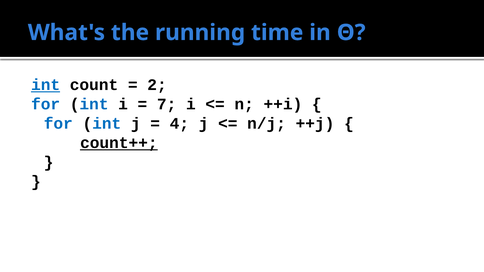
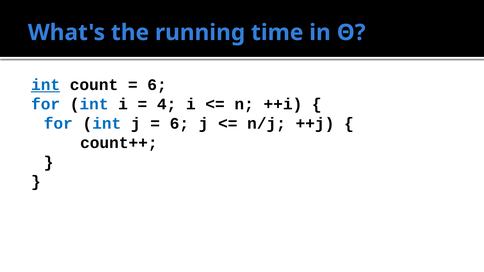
2 at (157, 85): 2 -> 6
7: 7 -> 4
4 at (179, 124): 4 -> 6
count++ underline: present -> none
